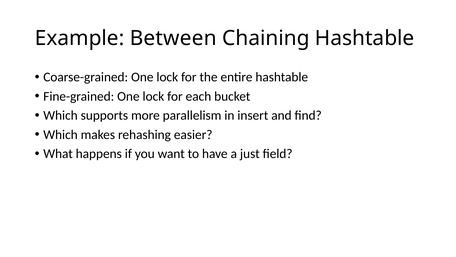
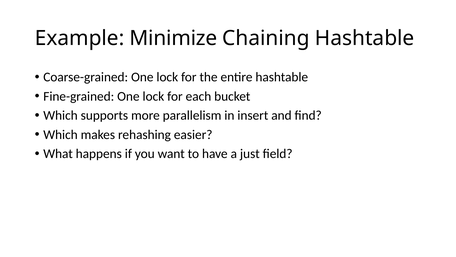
Between: Between -> Minimize
